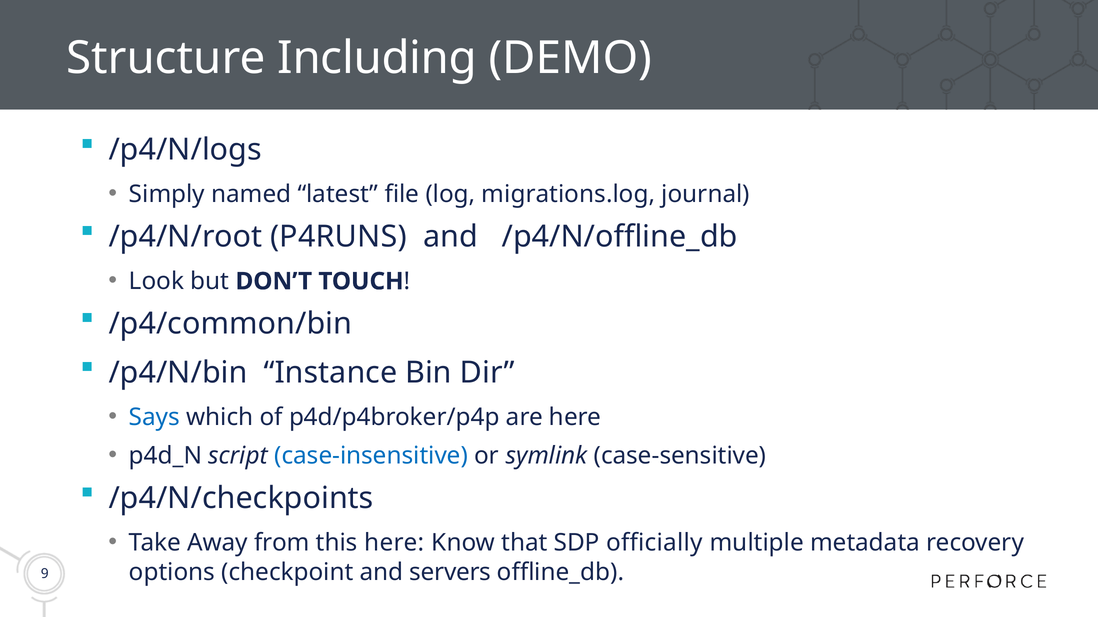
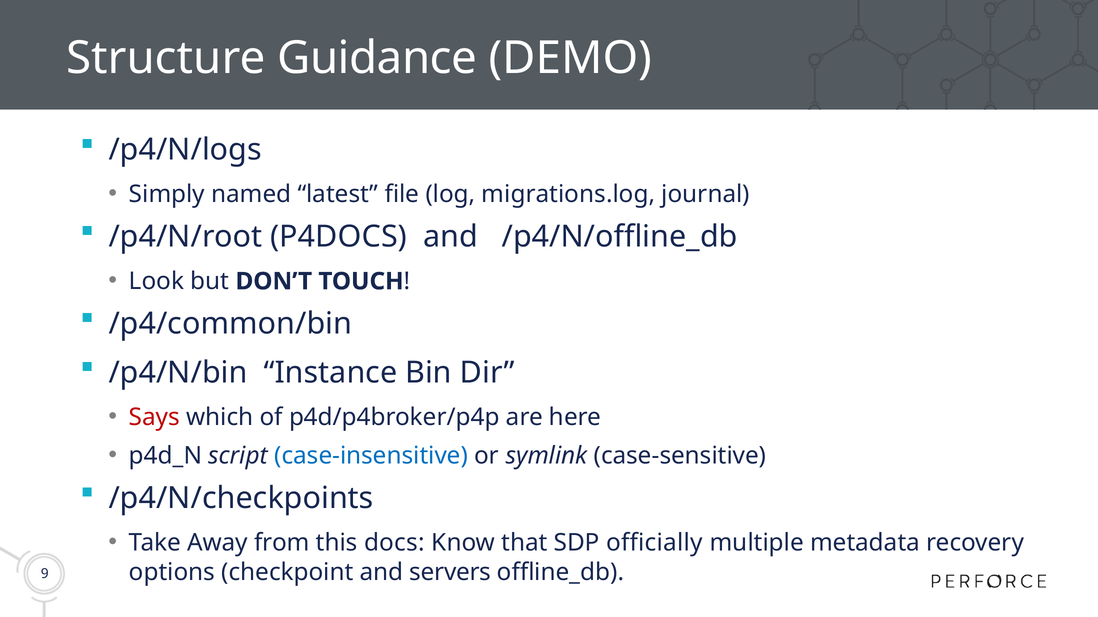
Including: Including -> Guidance
P4RUNS: P4RUNS -> P4DOCS
Says colour: blue -> red
this here: here -> docs
